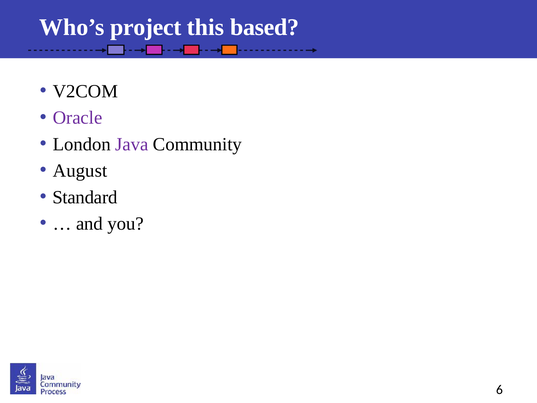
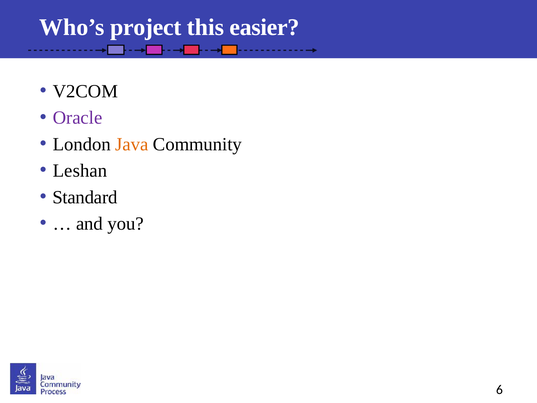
based: based -> easier
Java colour: purple -> orange
August: August -> Leshan
